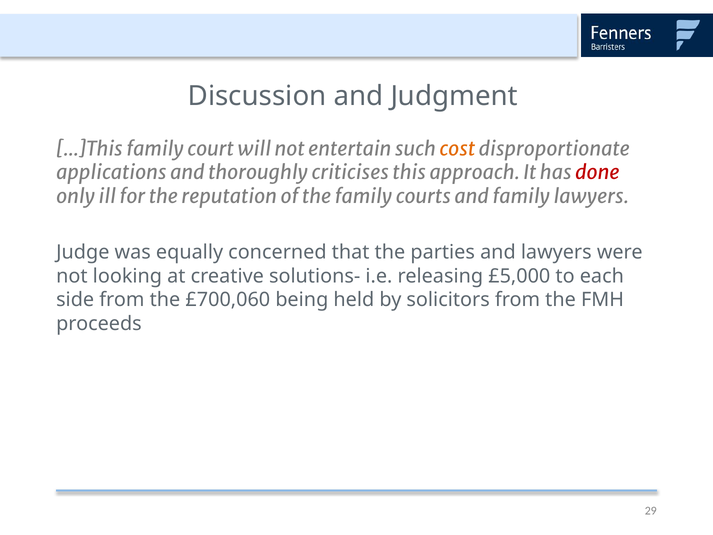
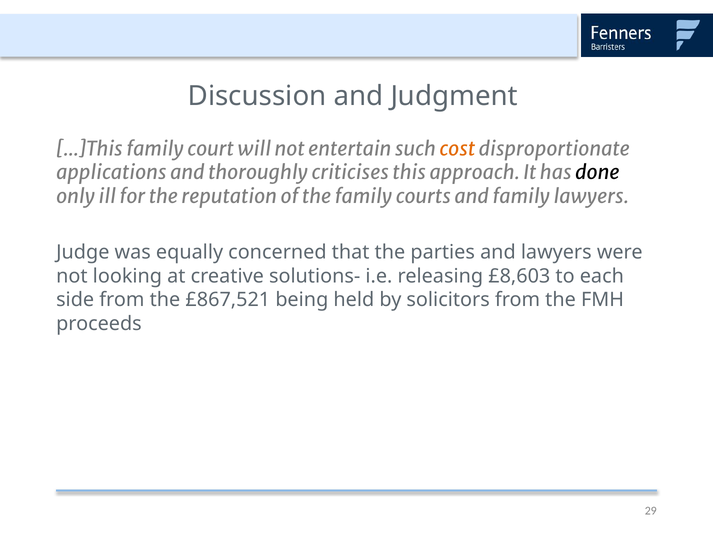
done colour: red -> black
£5,000: £5,000 -> £8,603
£700,060: £700,060 -> £867,521
